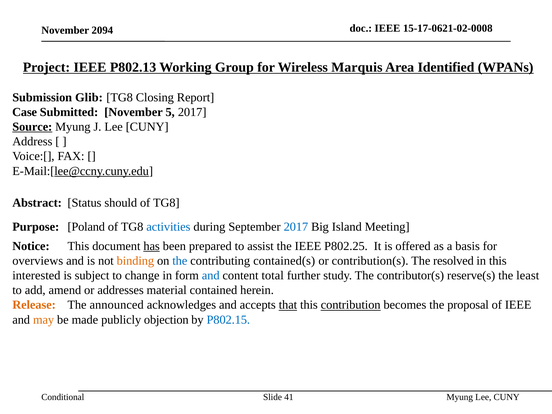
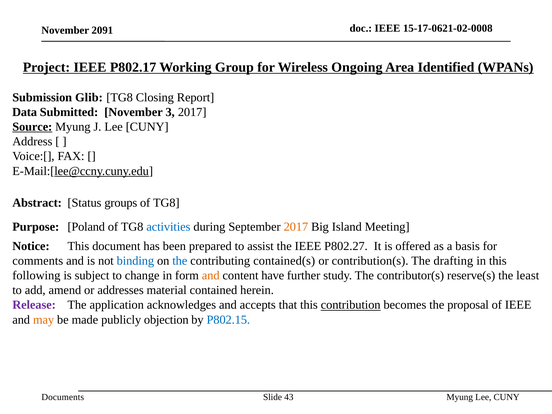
2094: 2094 -> 2091
P802.13: P802.13 -> P802.17
Marquis: Marquis -> Ongoing
Case: Case -> Data
5: 5 -> 3
should: should -> groups
2017 at (296, 227) colour: blue -> orange
has underline: present -> none
P802.25: P802.25 -> P802.27
overviews: overviews -> comments
binding colour: orange -> blue
resolved: resolved -> drafting
interested: interested -> following
and at (211, 276) colour: blue -> orange
total: total -> have
Release colour: orange -> purple
announced: announced -> application
that underline: present -> none
Conditional: Conditional -> Documents
41: 41 -> 43
